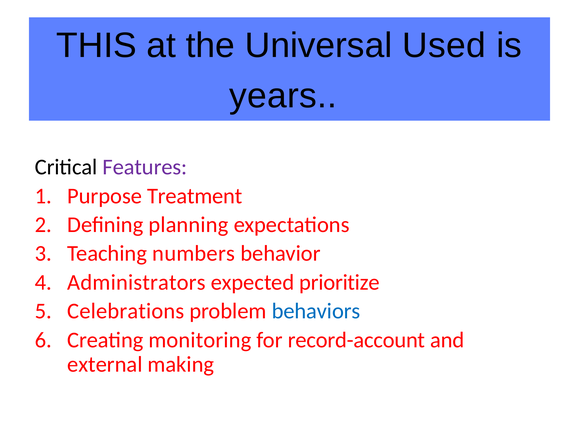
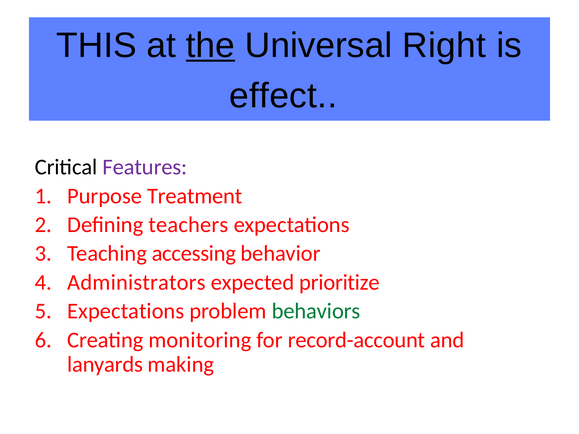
the underline: none -> present
Used: Used -> Right
years: years -> effect
planning: planning -> teachers
numbers: numbers -> accessing
Celebrations at (126, 311): Celebrations -> Expectations
behaviors colour: blue -> green
external: external -> lanyards
